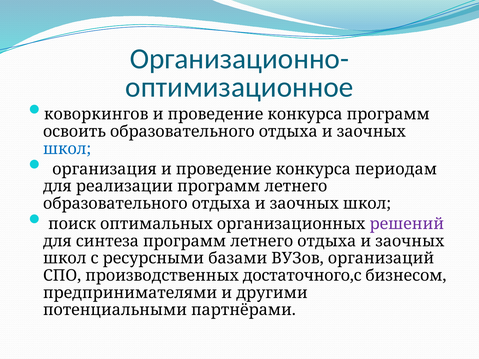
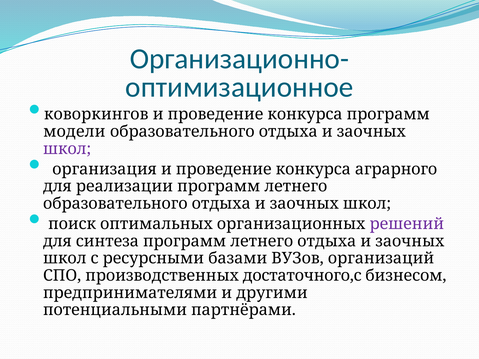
освоить: освоить -> модели
школ at (67, 149) colour: blue -> purple
периодам: периодам -> аграрного
